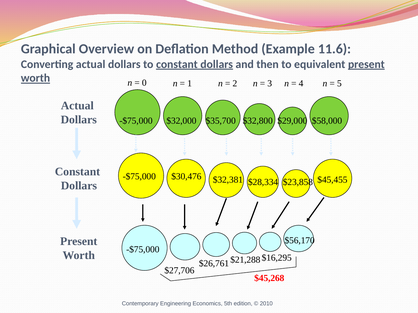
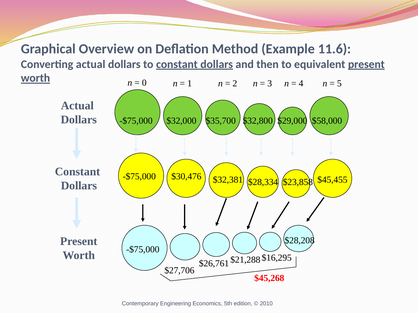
$56,170: $56,170 -> $28,208
